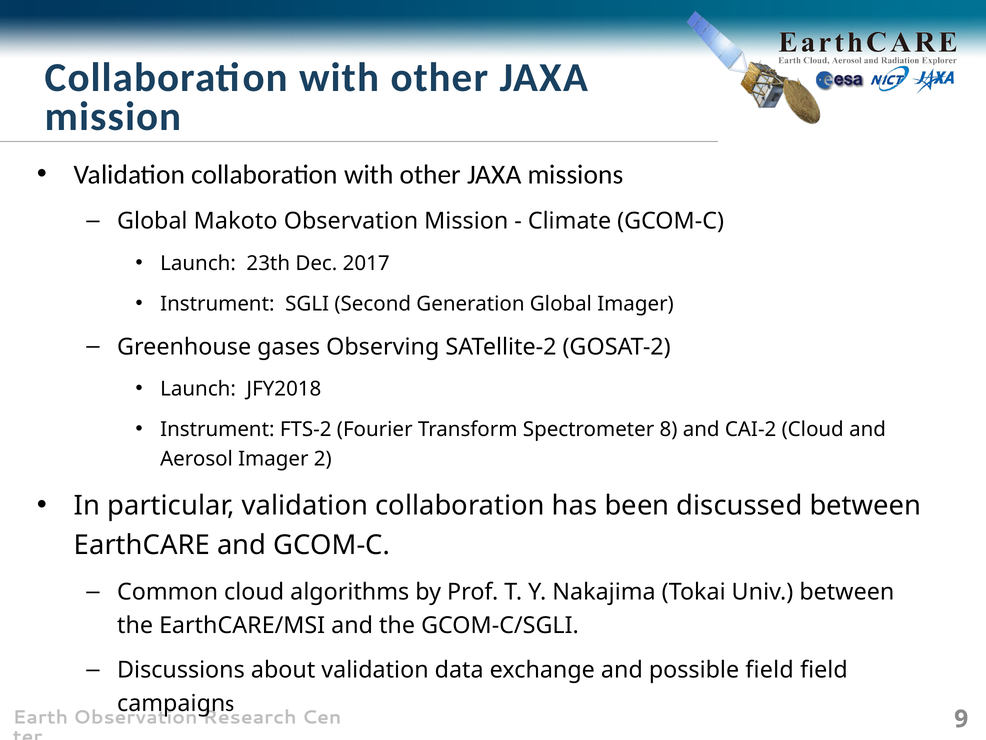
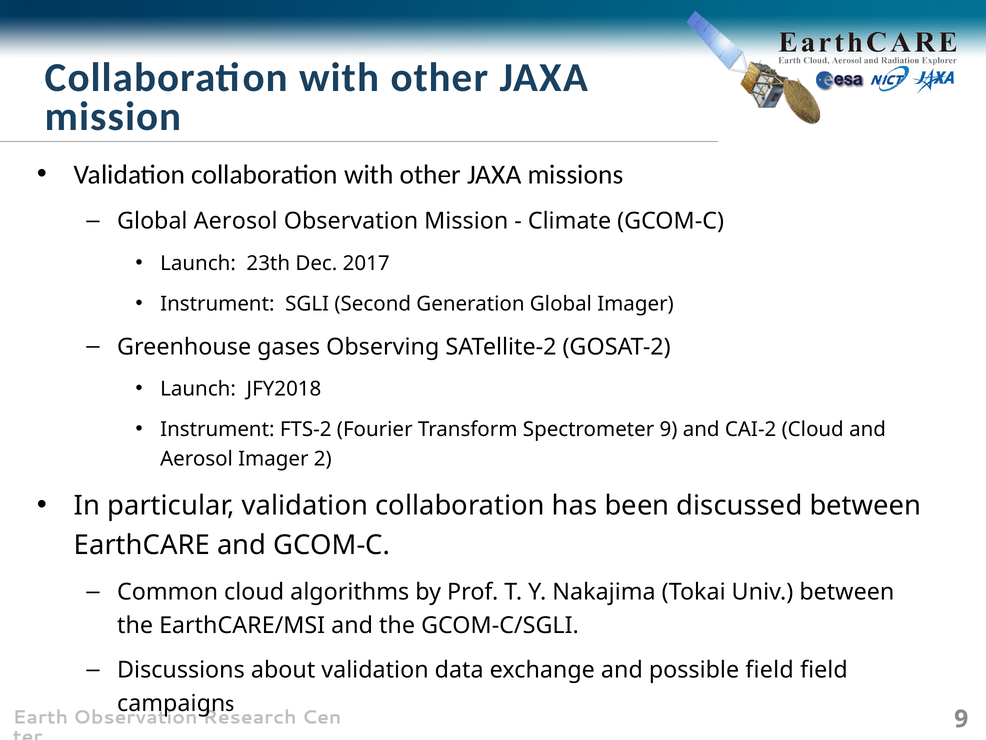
Global Makoto: Makoto -> Aerosol
Spectrometer 8: 8 -> 9
